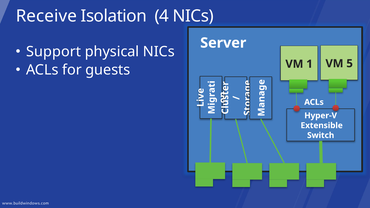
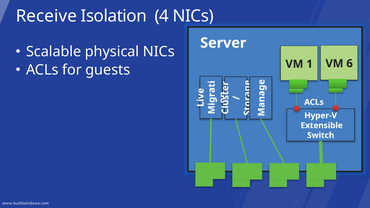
Support: Support -> Scalable
5: 5 -> 6
